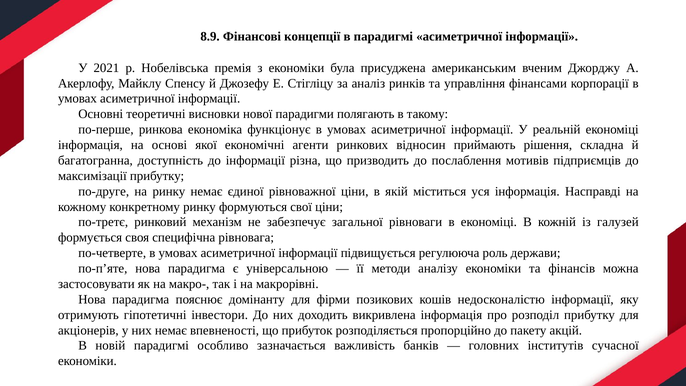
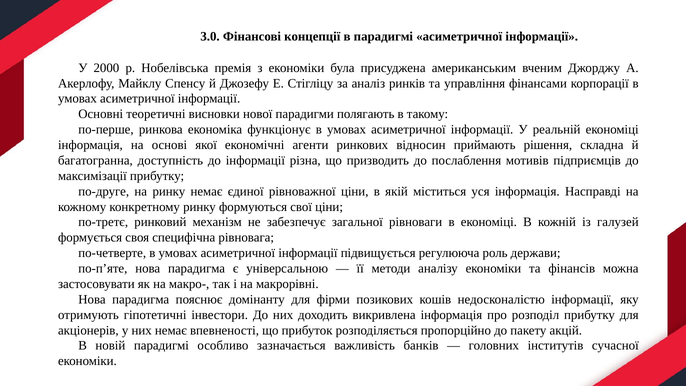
8.9: 8.9 -> 3.0
2021: 2021 -> 2000
